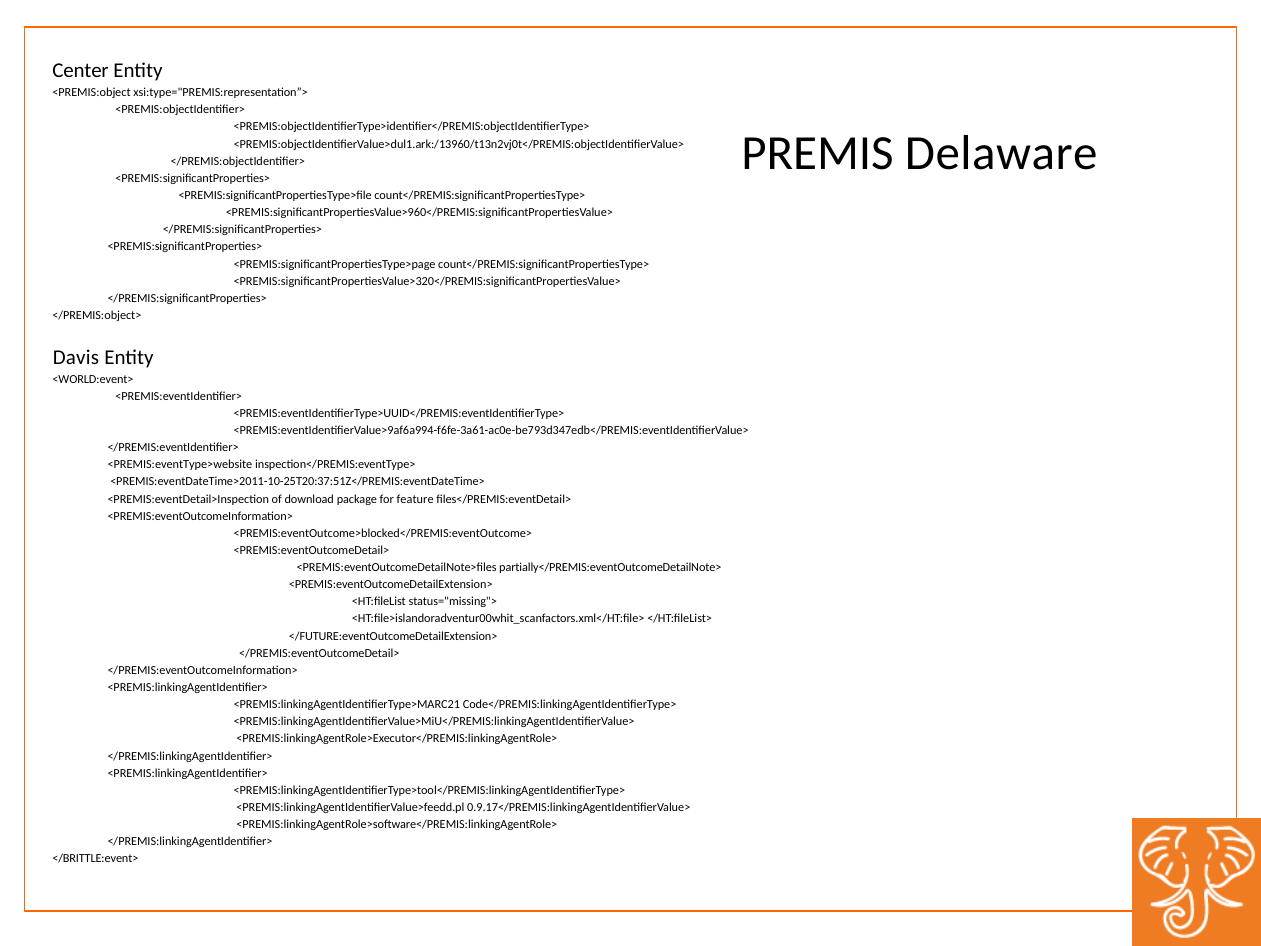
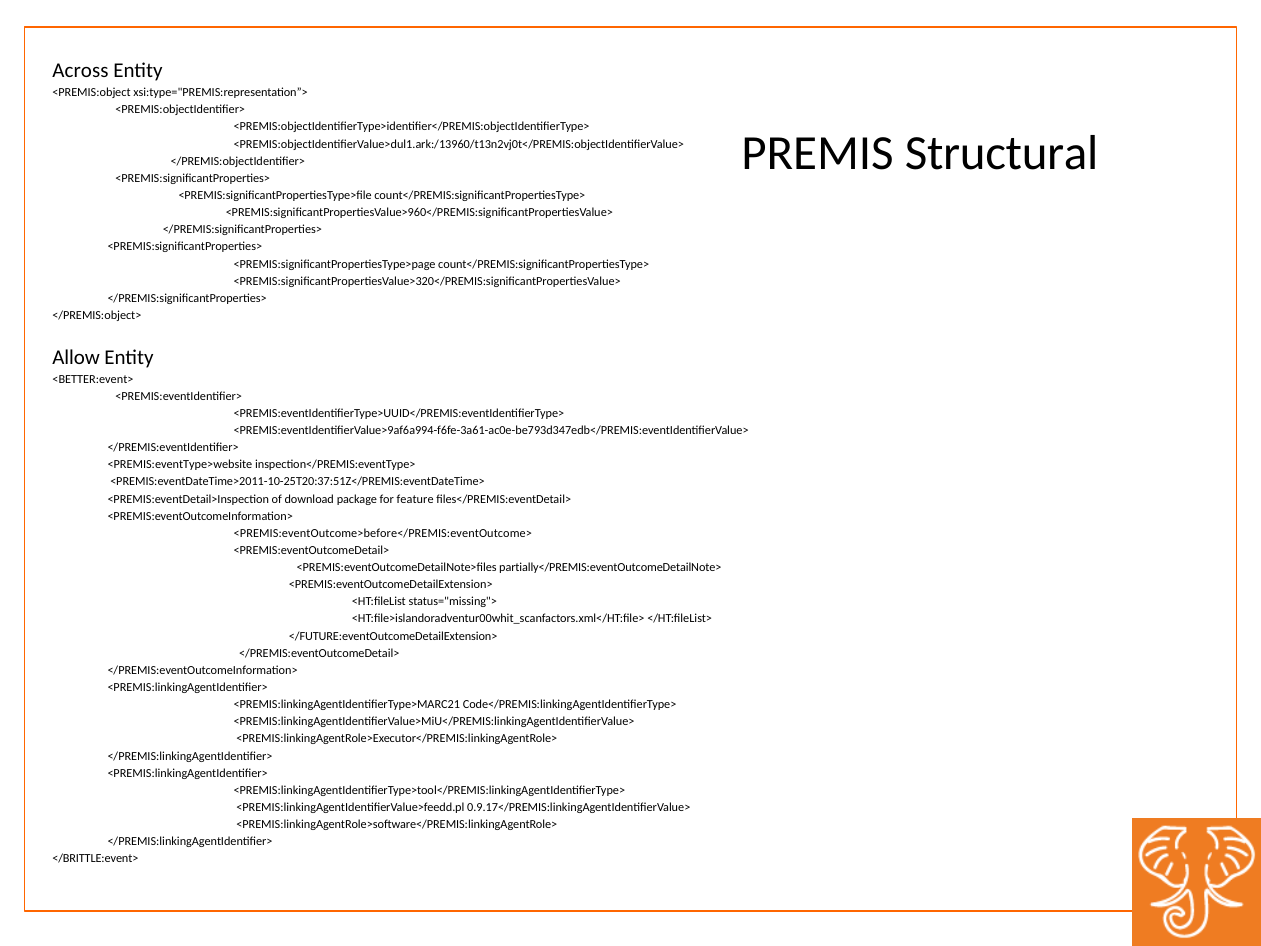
Center: Center -> Across
Delaware: Delaware -> Structural
Davis: Davis -> Allow
<WORLD:event>: <WORLD:event> -> <BETTER:event>
<PREMIS:eventOutcome>blocked</PREMIS:eventOutcome>: <PREMIS:eventOutcome>blocked</PREMIS:eventOutcome> -> <PREMIS:eventOutcome>before</PREMIS:eventOutcome>
